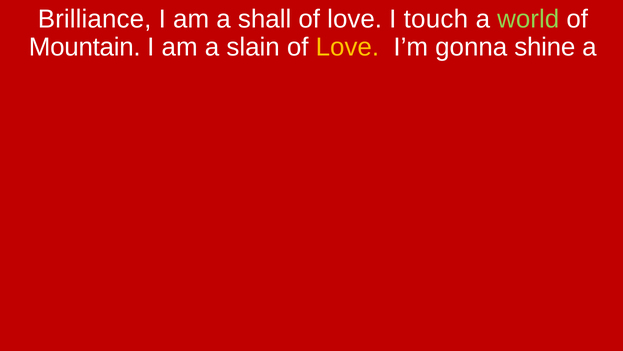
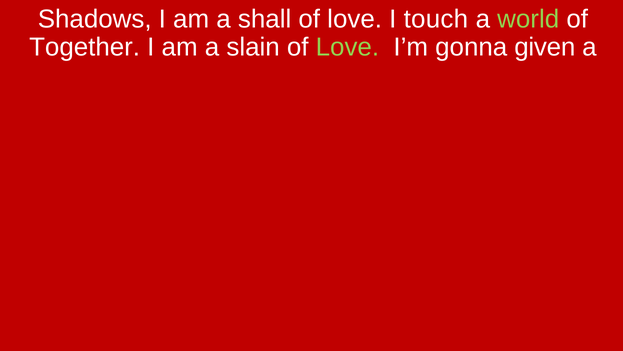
Brilliance: Brilliance -> Shadows
Mountain: Mountain -> Together
Love at (347, 47) colour: yellow -> light green
shine: shine -> given
